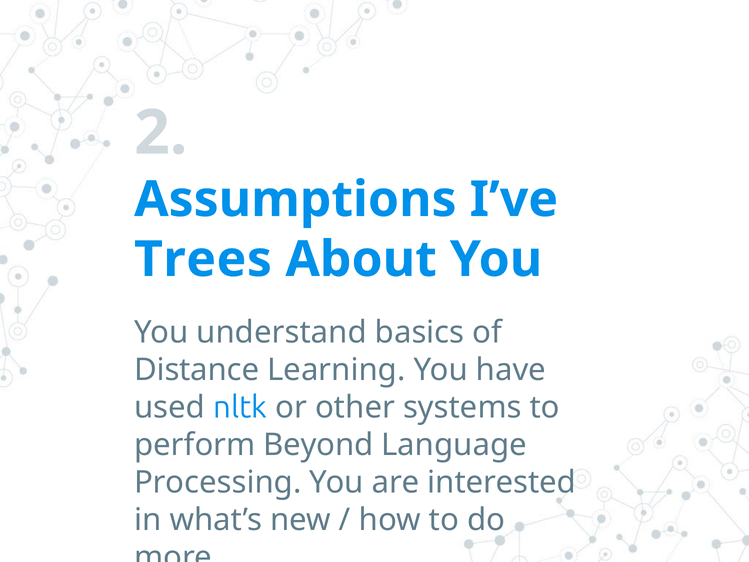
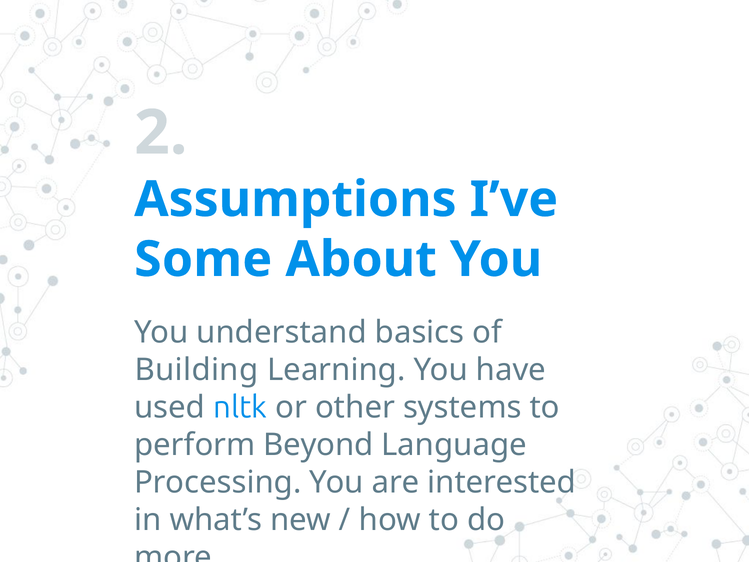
Trees: Trees -> Some
Distance: Distance -> Building
